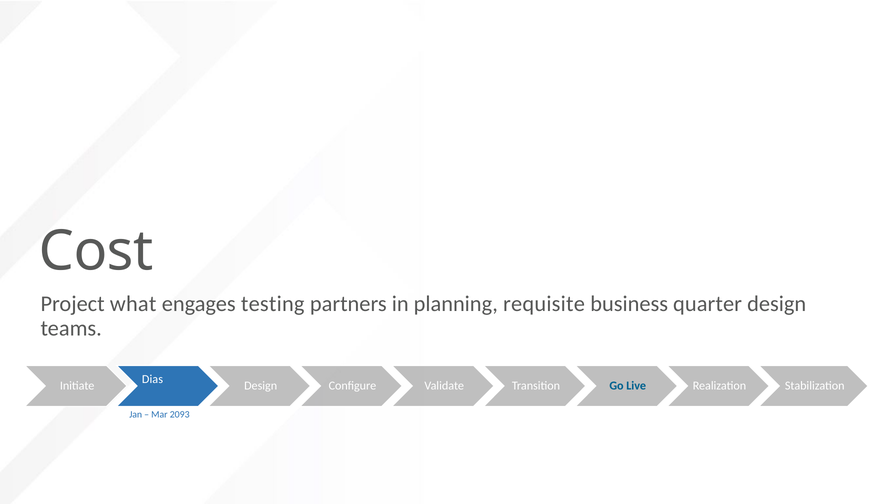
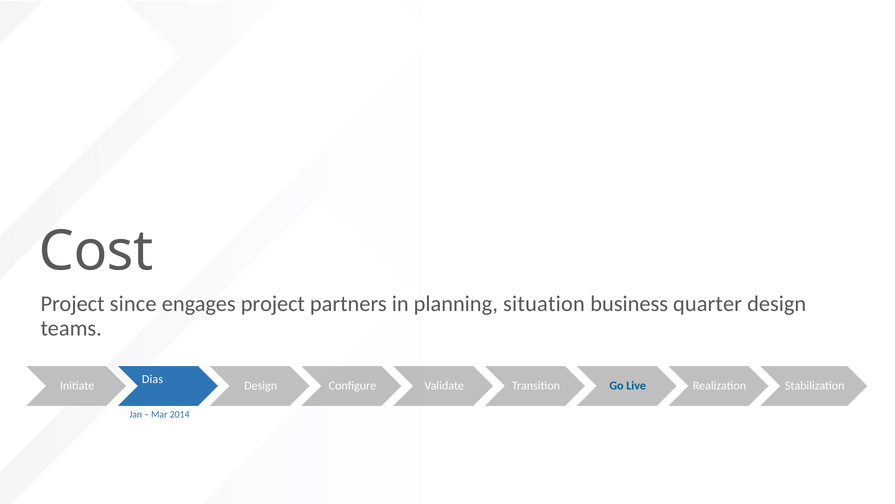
what: what -> since
engages testing: testing -> project
requisite: requisite -> situation
2093: 2093 -> 2014
